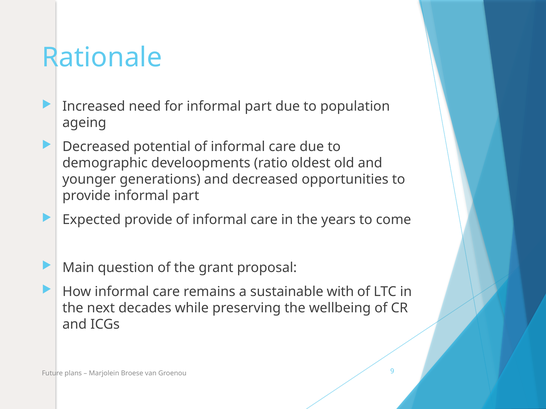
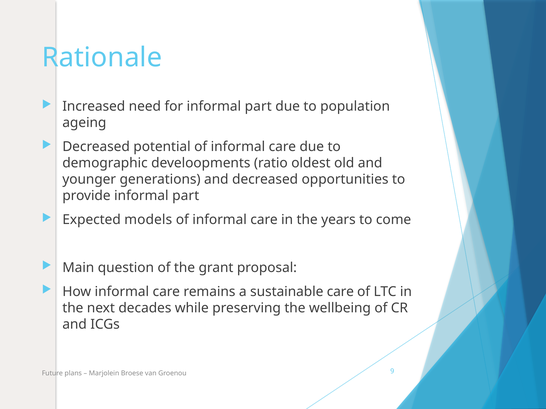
Expected provide: provide -> models
sustainable with: with -> care
